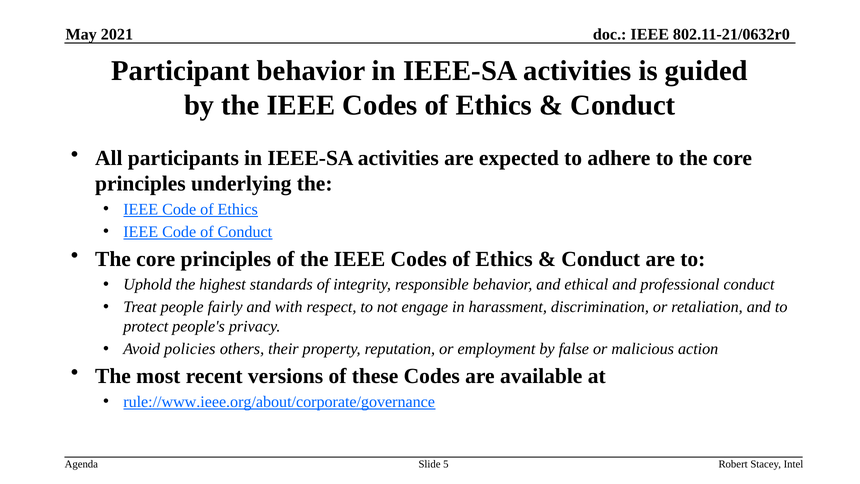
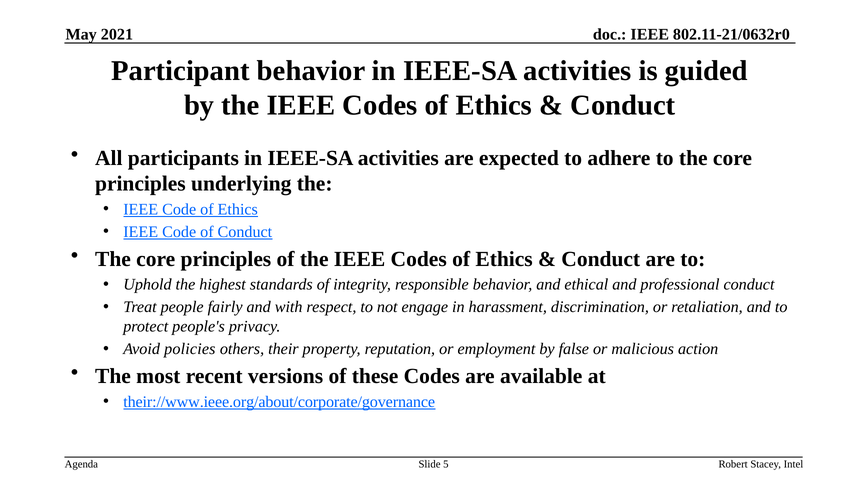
rule://www.ieee.org/about/corporate/governance: rule://www.ieee.org/about/corporate/governance -> their://www.ieee.org/about/corporate/governance
